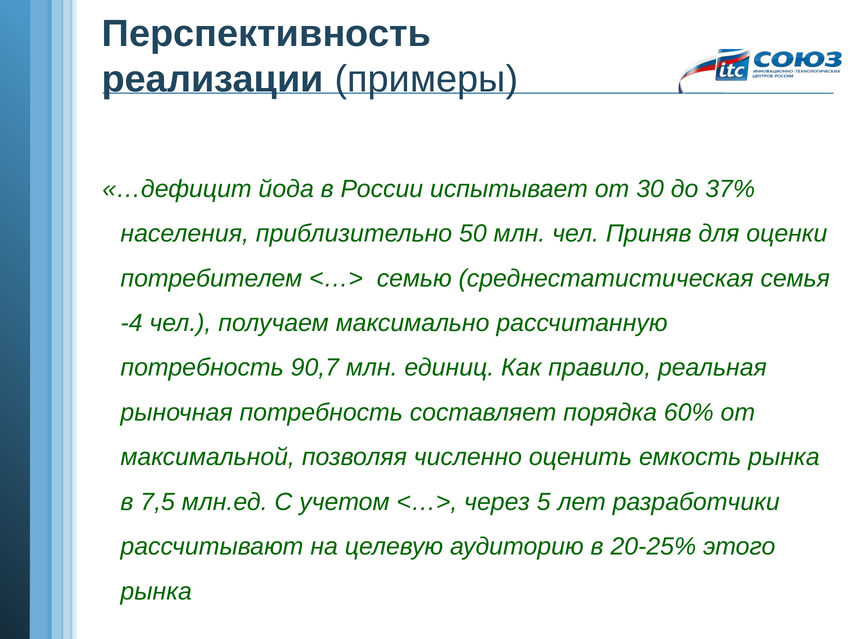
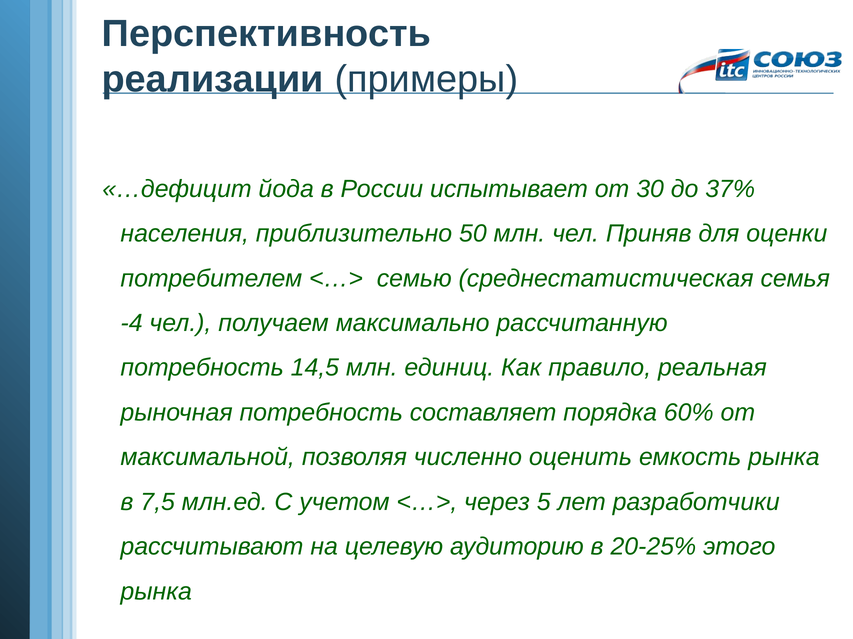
90,7: 90,7 -> 14,5
